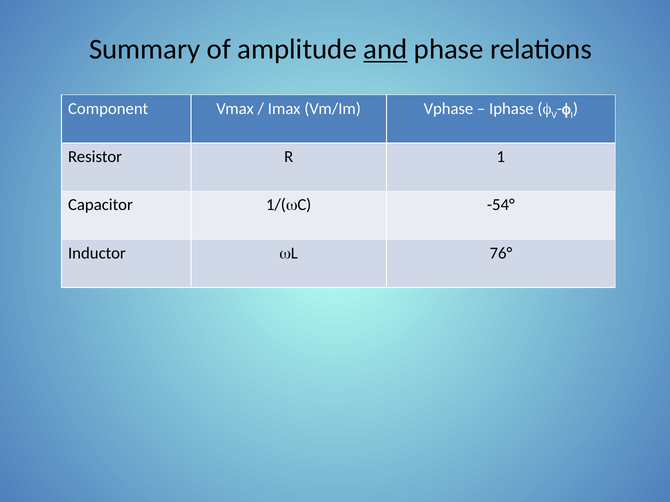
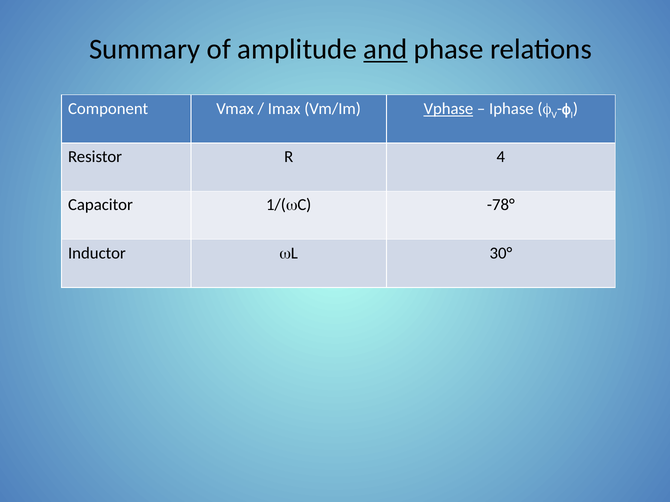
Vphase underline: none -> present
1: 1 -> 4
-54°: -54° -> -78°
76°: 76° -> 30°
